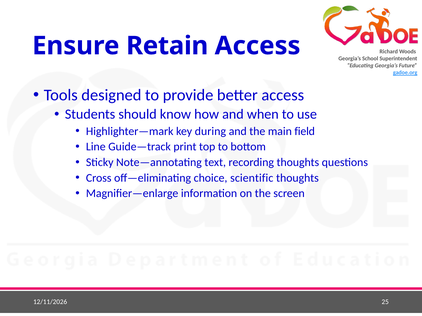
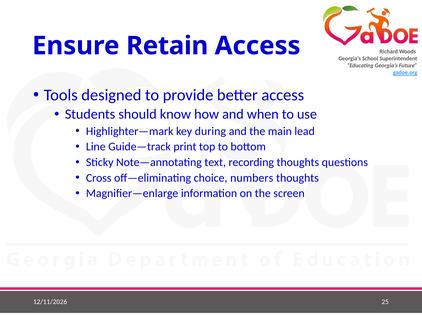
field: field -> lead
scientific: scientific -> numbers
